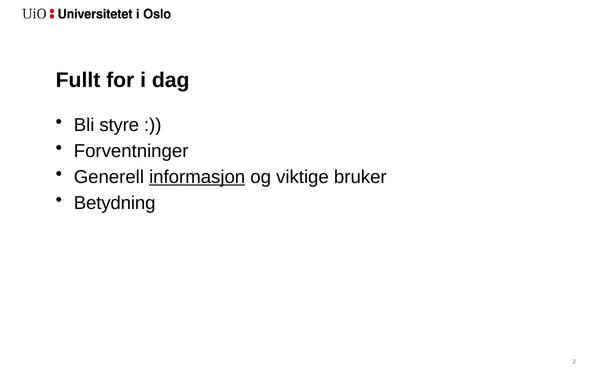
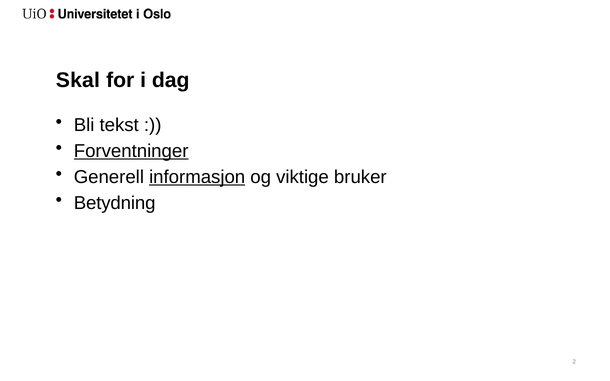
Fullt: Fullt -> Skal
styre: styre -> tekst
Forventninger underline: none -> present
